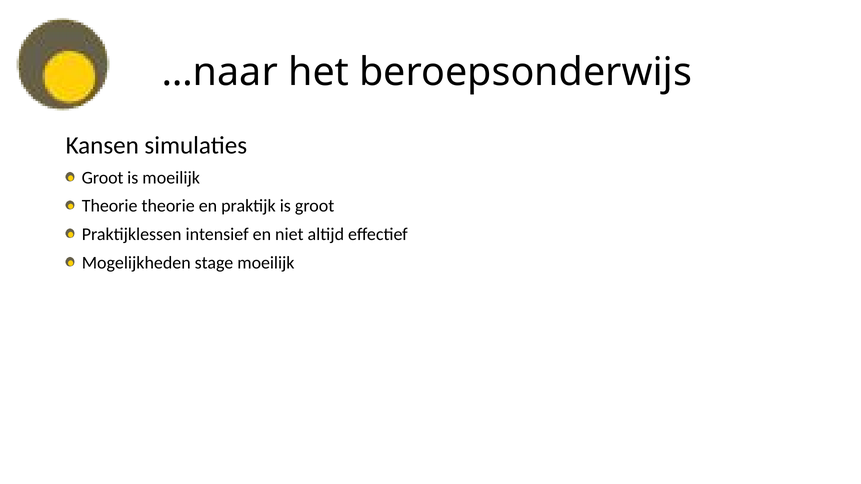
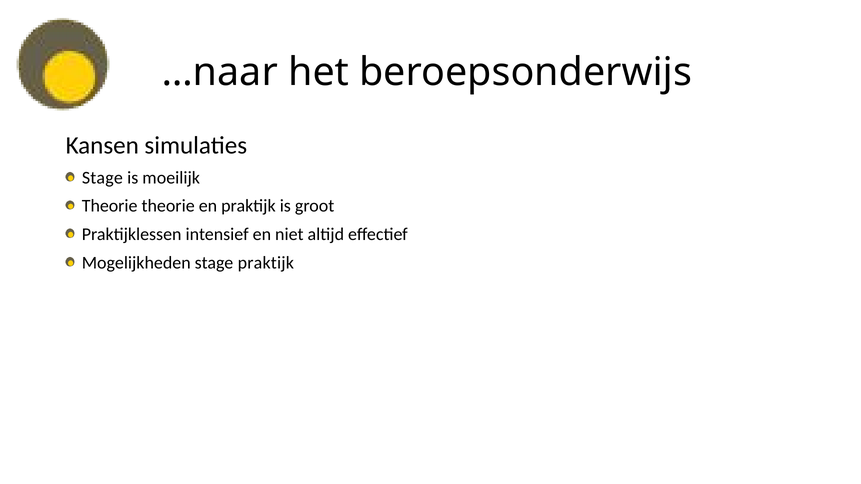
Groot at (103, 178): Groot -> Stage
stage moeilijk: moeilijk -> praktijk
